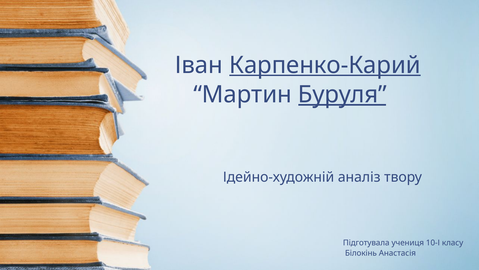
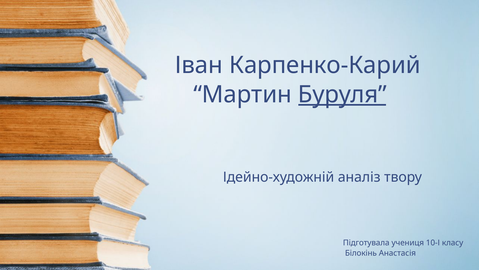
Карпенко-Карий underline: present -> none
